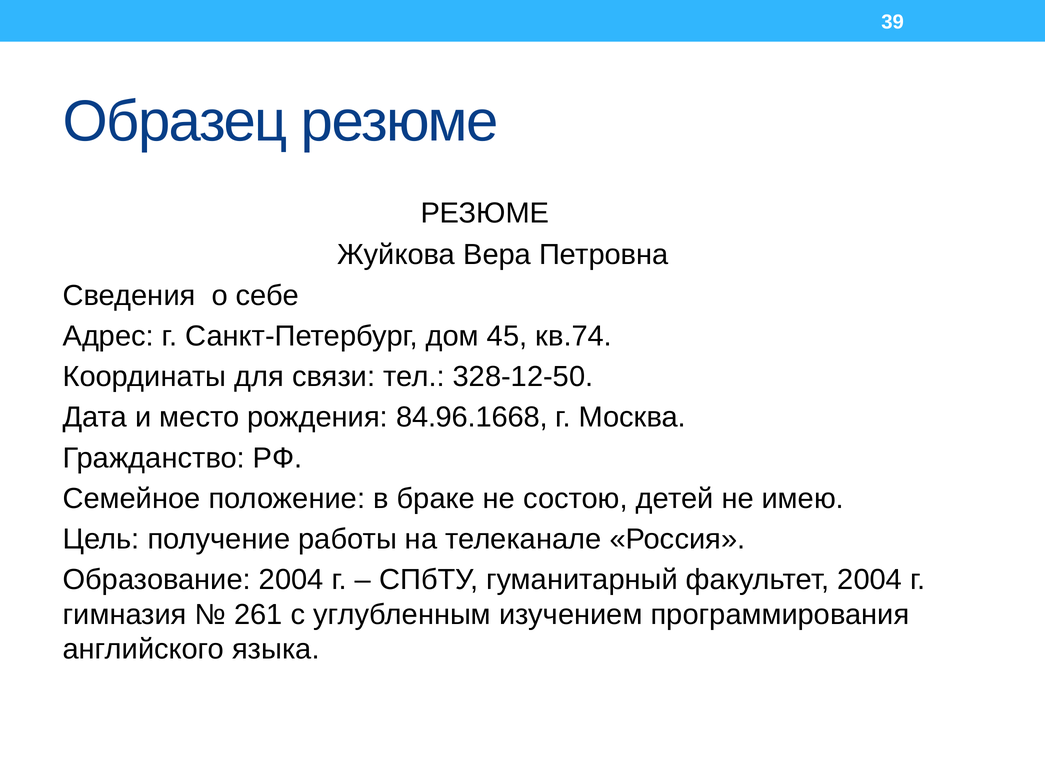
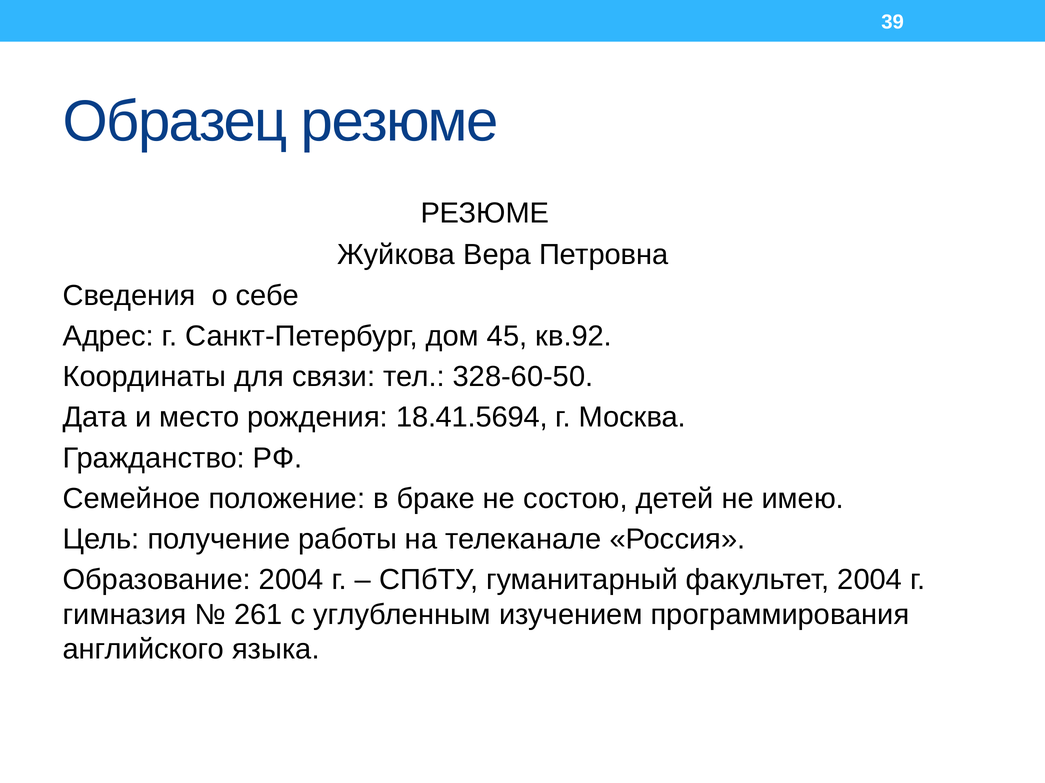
кв.74: кв.74 -> кв.92
328-12-50: 328-12-50 -> 328-60-50
84.96.1668: 84.96.1668 -> 18.41.5694
